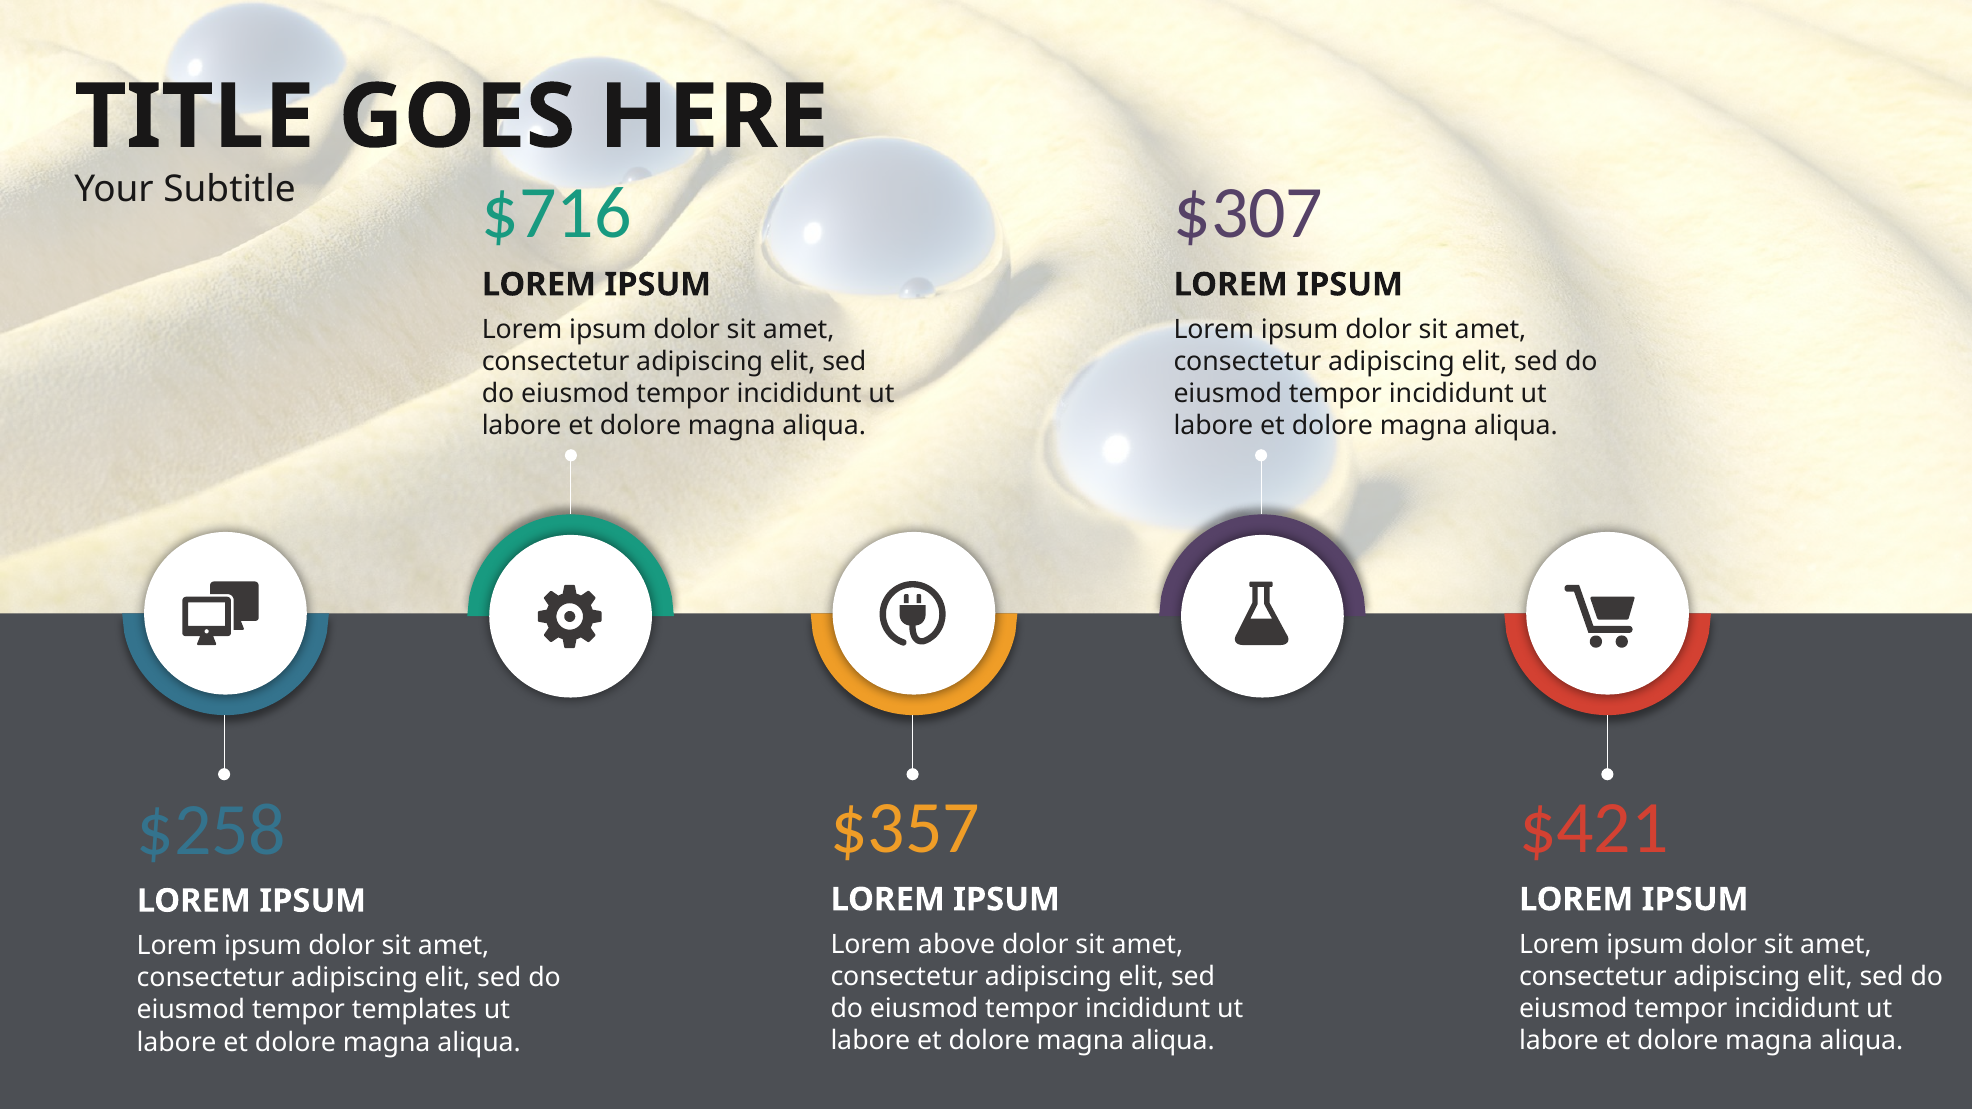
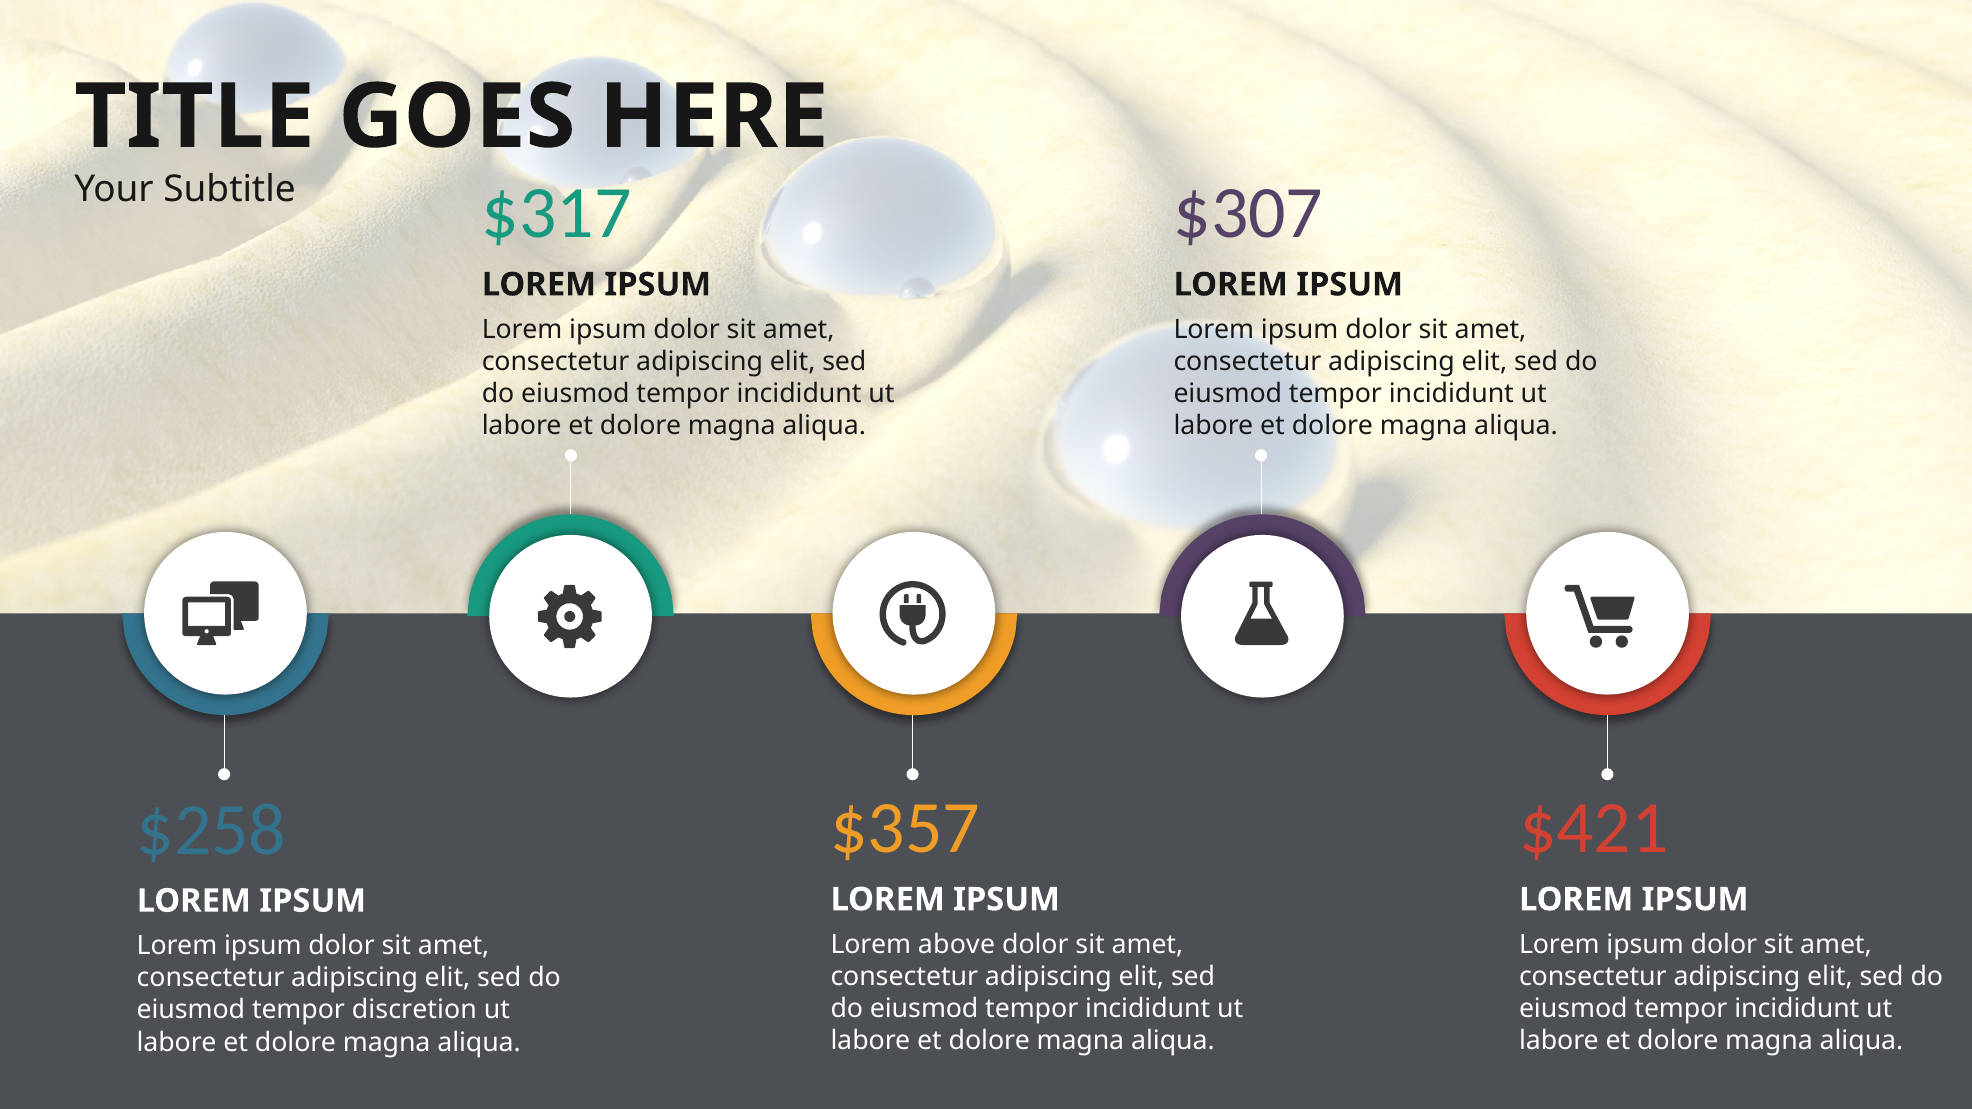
$716: $716 -> $317
templates: templates -> discretion
